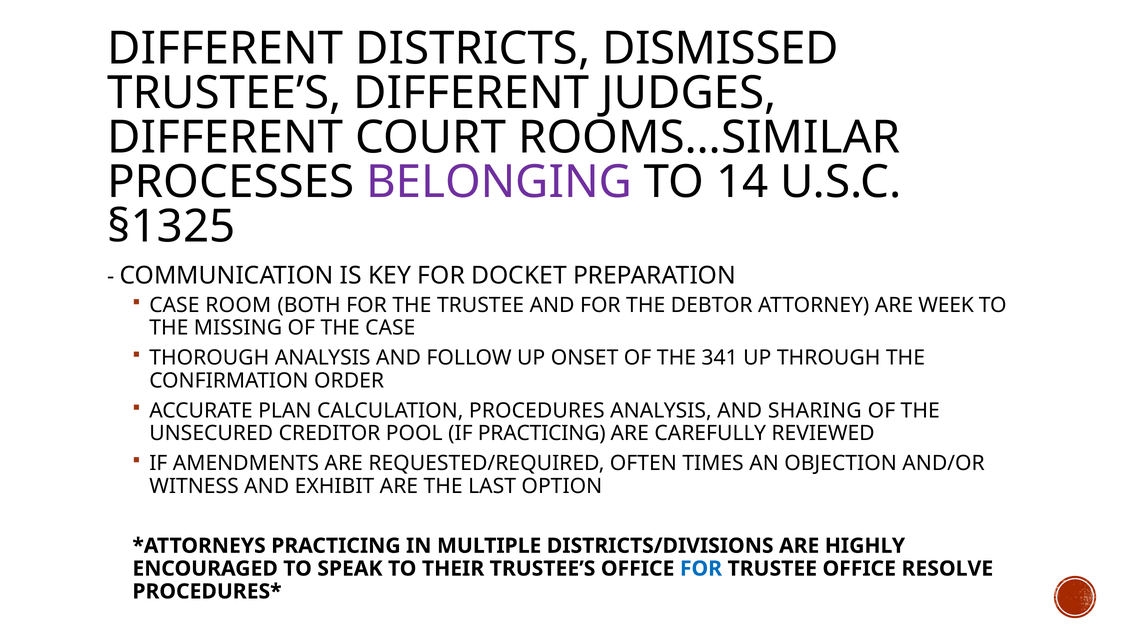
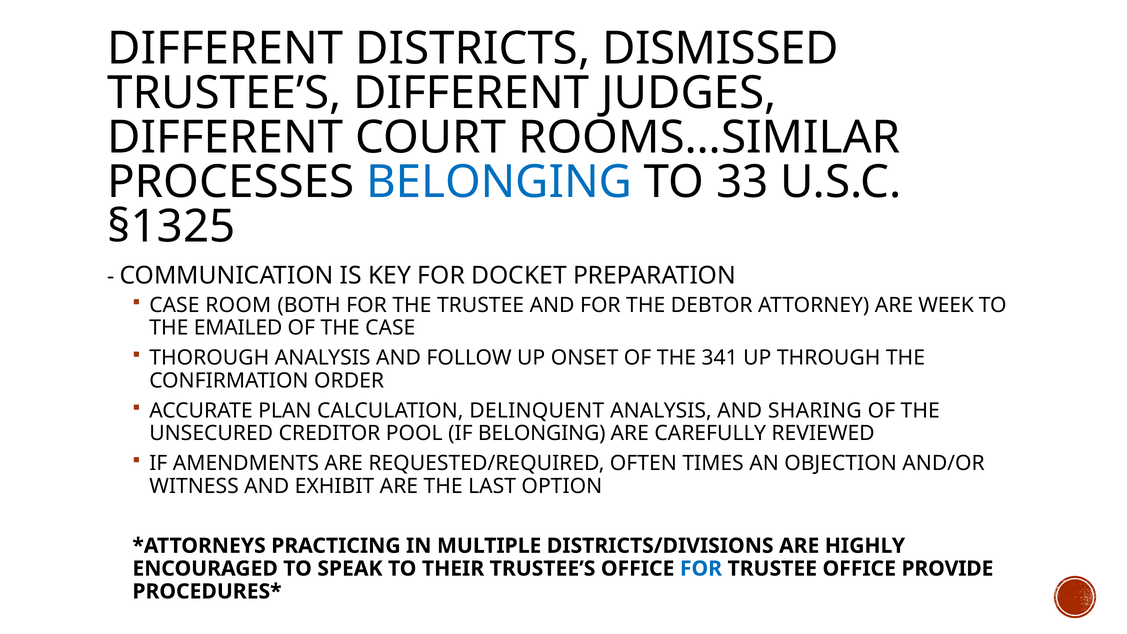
BELONGING at (499, 182) colour: purple -> blue
14: 14 -> 33
MISSING: MISSING -> EMAILED
PROCEDURES: PROCEDURES -> DELINQUENT
IF PRACTICING: PRACTICING -> BELONGING
RESOLVE: RESOLVE -> PROVIDE
